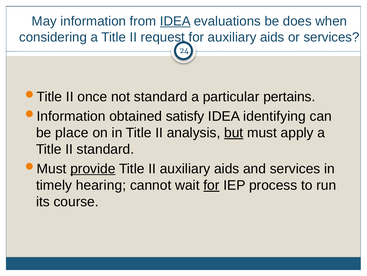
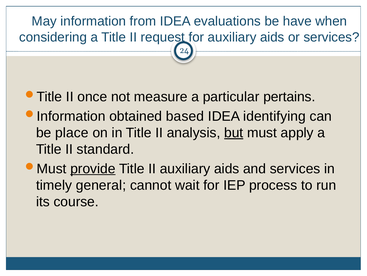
IDEA at (175, 21) underline: present -> none
does: does -> have
not standard: standard -> measure
satisfy: satisfy -> based
hearing: hearing -> general
for at (211, 185) underline: present -> none
